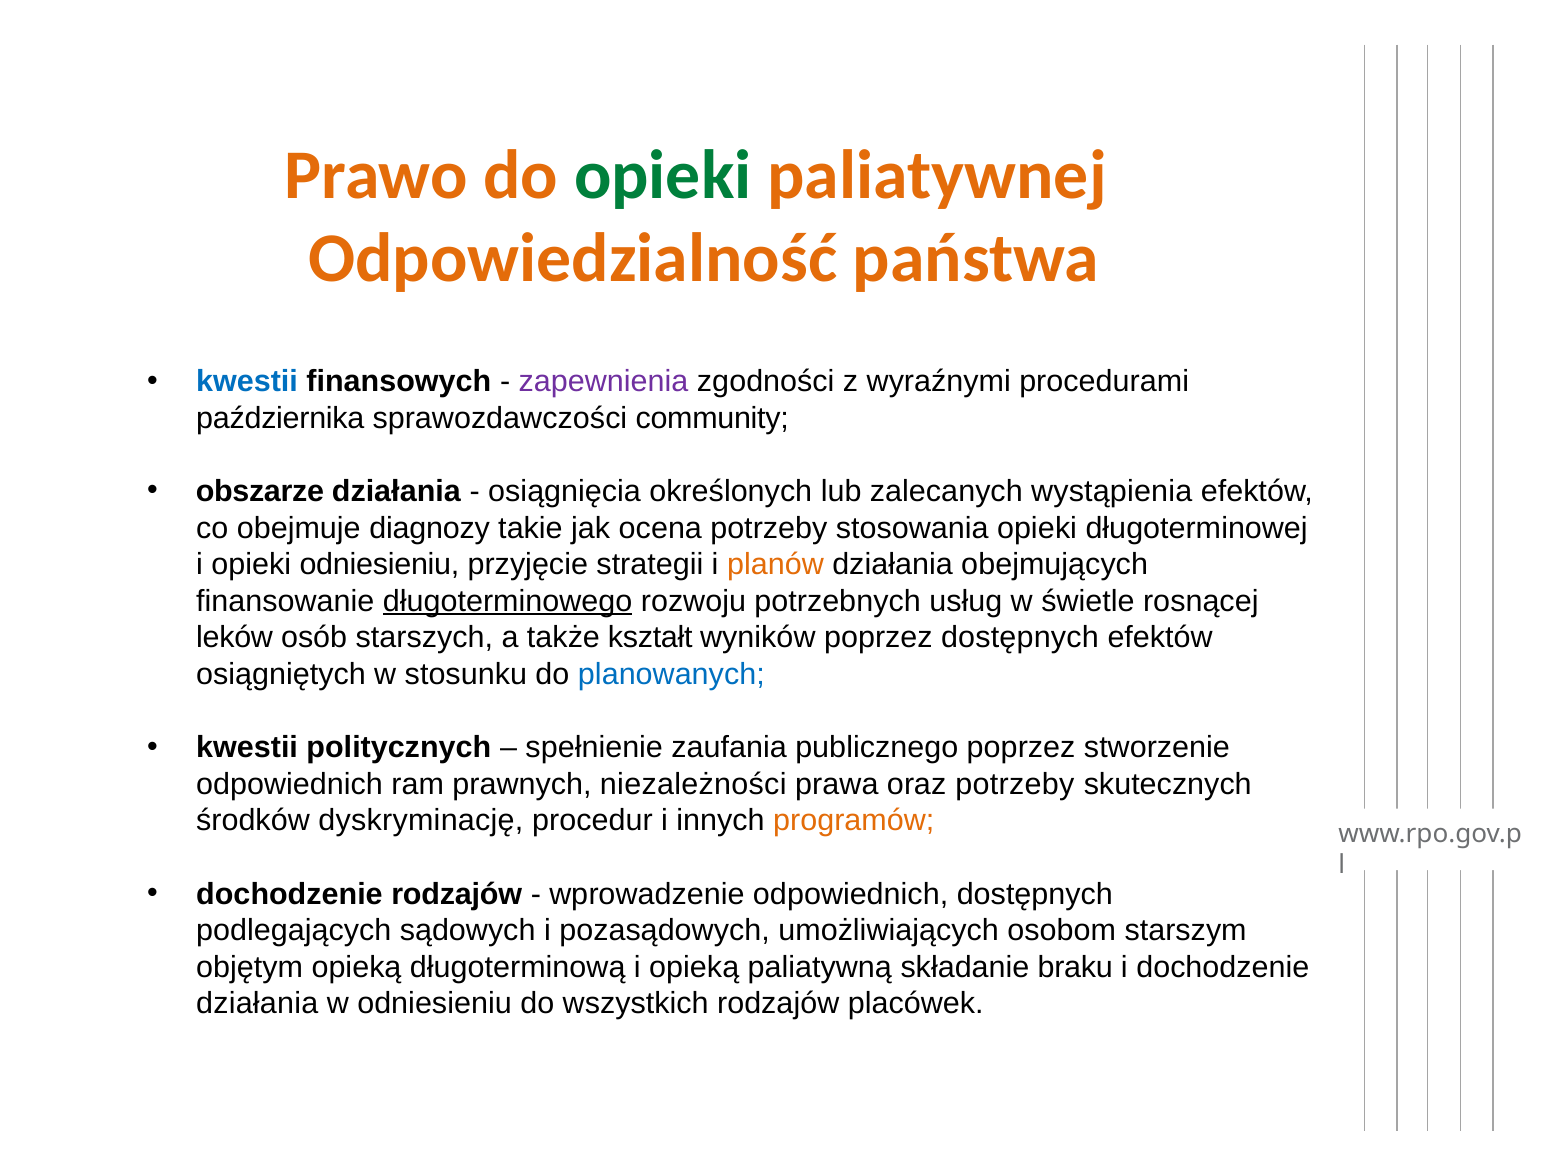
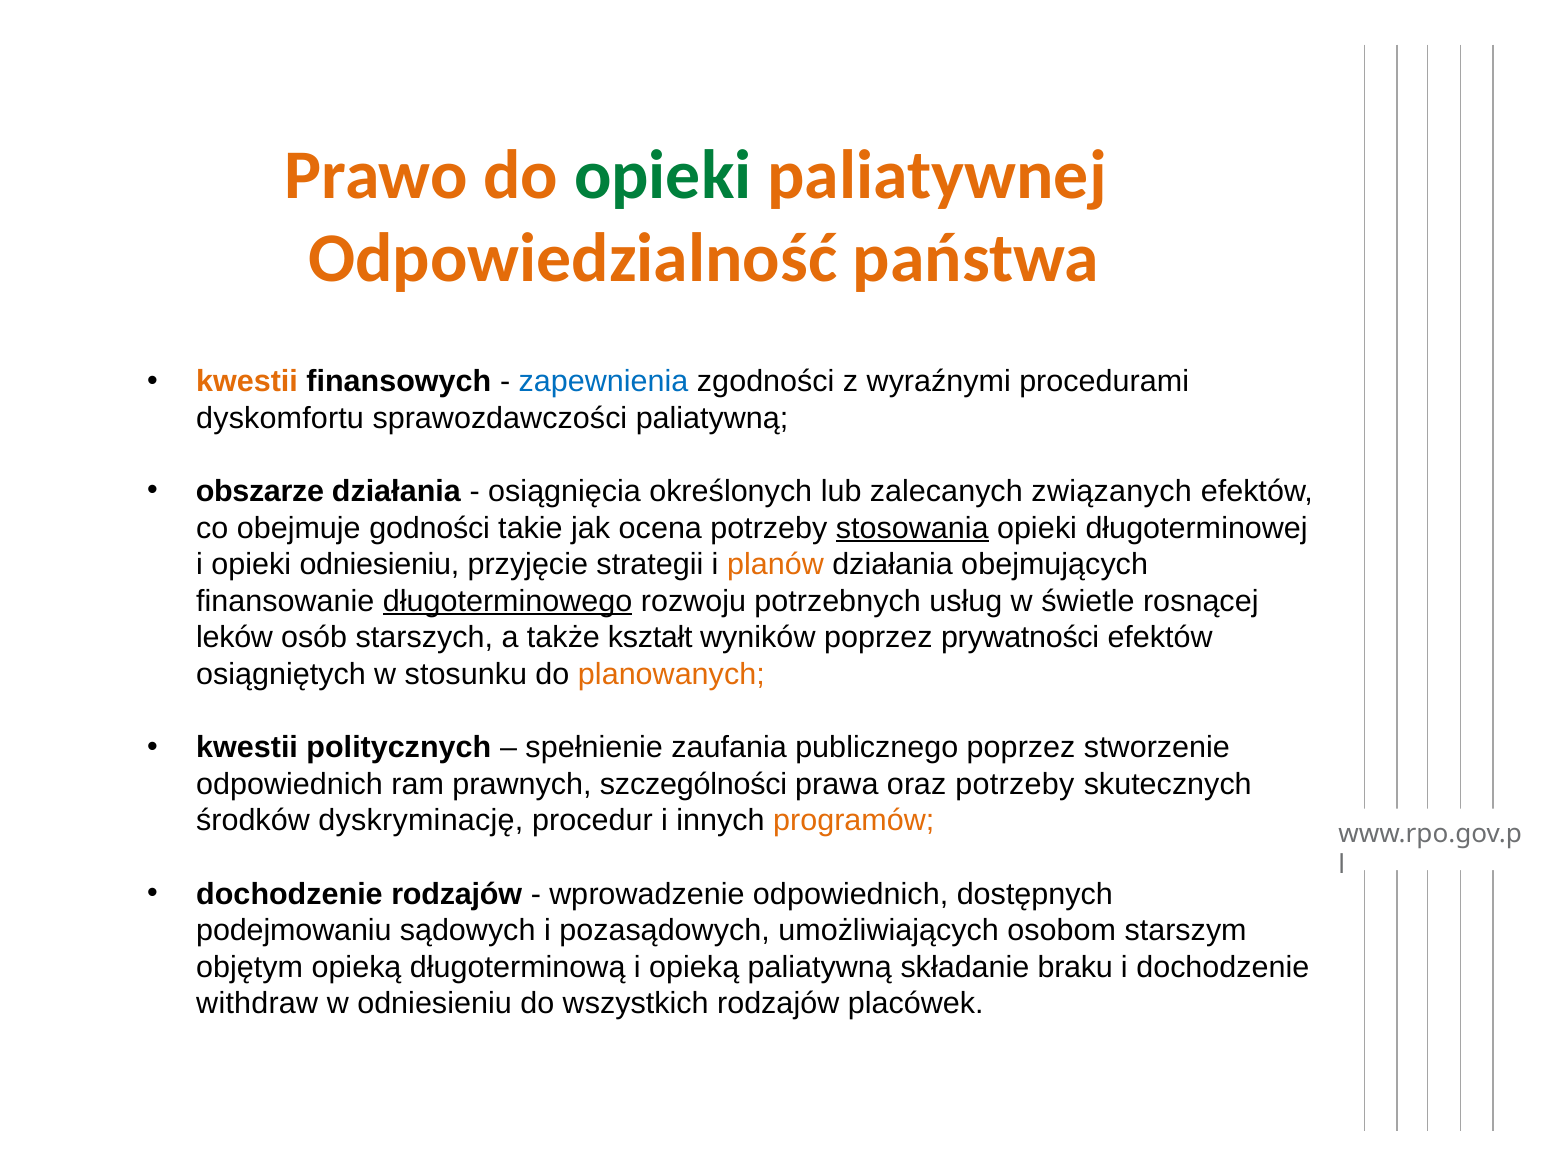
kwestii at (247, 382) colour: blue -> orange
zapewnienia colour: purple -> blue
października: października -> dyskomfortu
sprawozdawczości community: community -> paliatywną
wystąpienia: wystąpienia -> związanych
diagnozy: diagnozy -> godności
stosowania underline: none -> present
poprzez dostępnych: dostępnych -> prywatności
planowanych colour: blue -> orange
niezależności: niezależności -> szczególności
podlegających: podlegających -> podejmowaniu
działania at (257, 1004): działania -> withdraw
